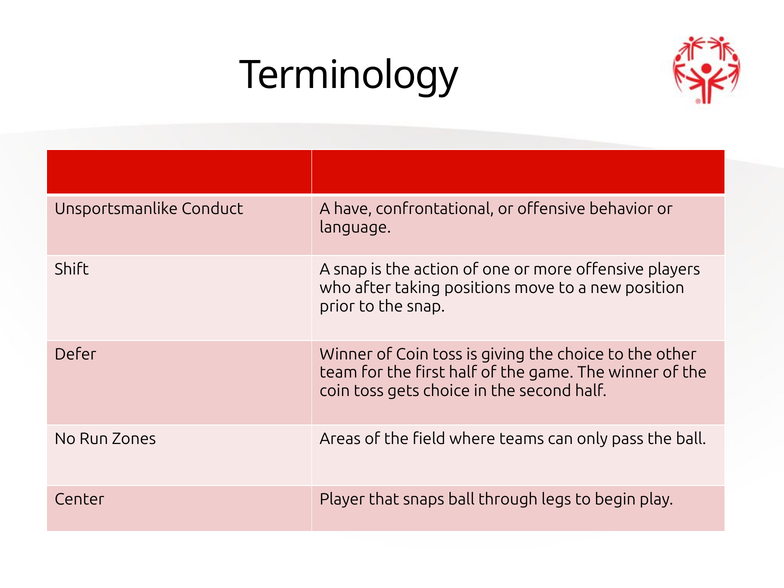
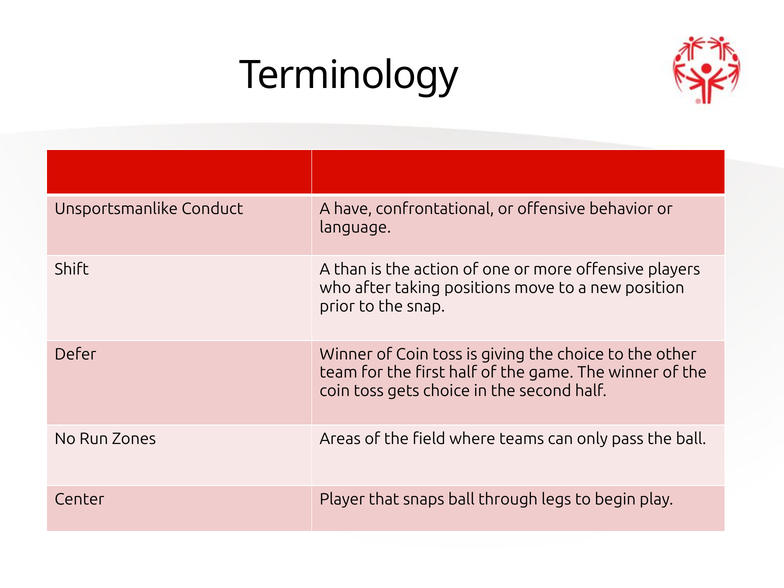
A snap: snap -> than
